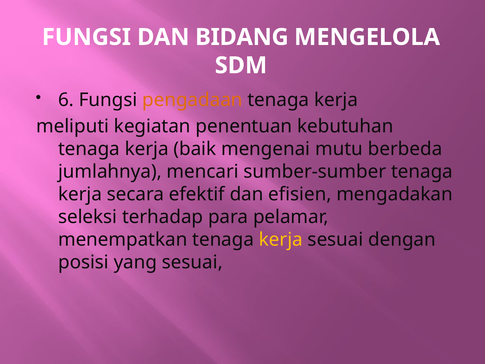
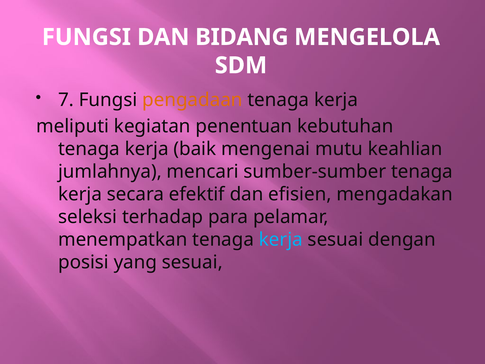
6: 6 -> 7
berbeda: berbeda -> keahlian
kerja at (281, 240) colour: yellow -> light blue
